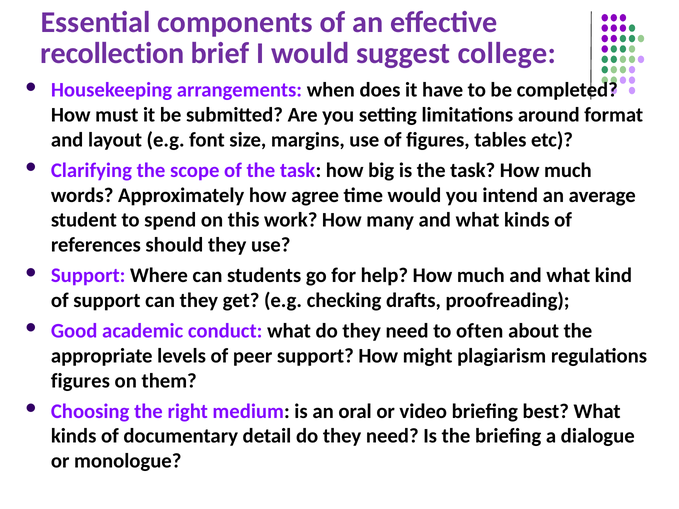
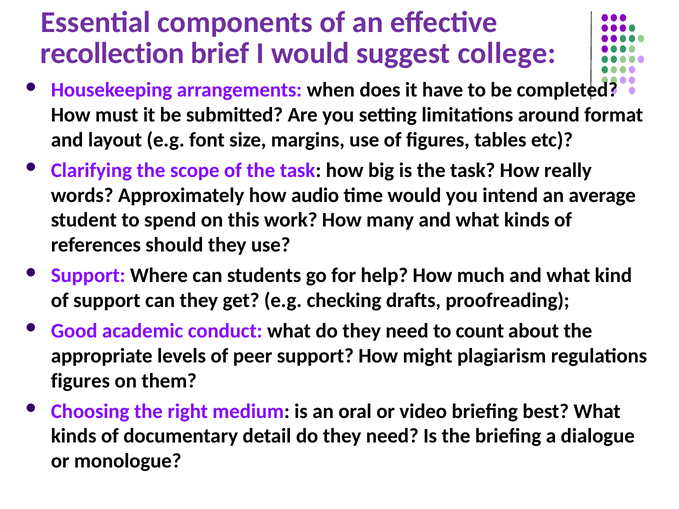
task How much: much -> really
agree: agree -> audio
often: often -> count
